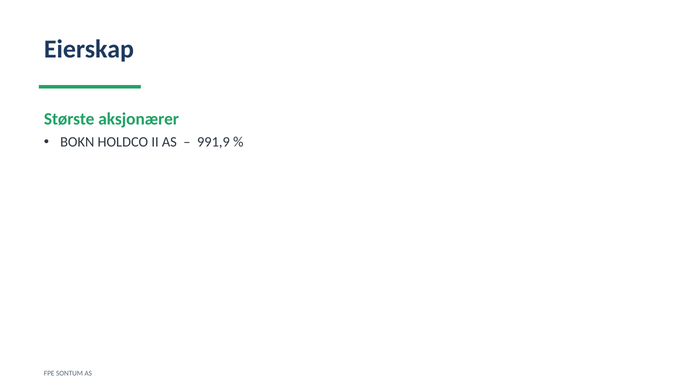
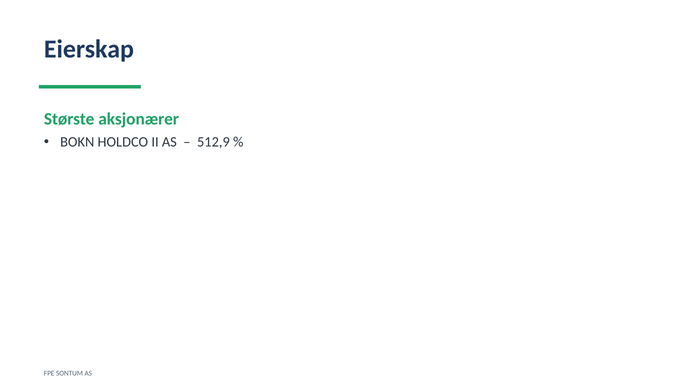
991,9: 991,9 -> 512,9
